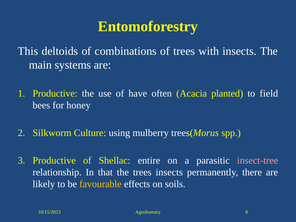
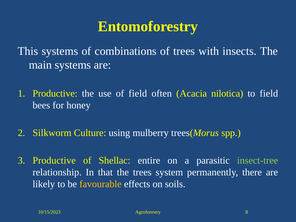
This deltoids: deltoids -> systems
of have: have -> field
planted: planted -> nilotica
insect-tree colour: pink -> light green
trees insects: insects -> system
